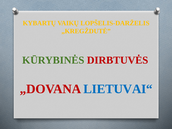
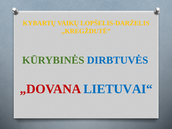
DIRBTUVĖS colour: red -> blue
